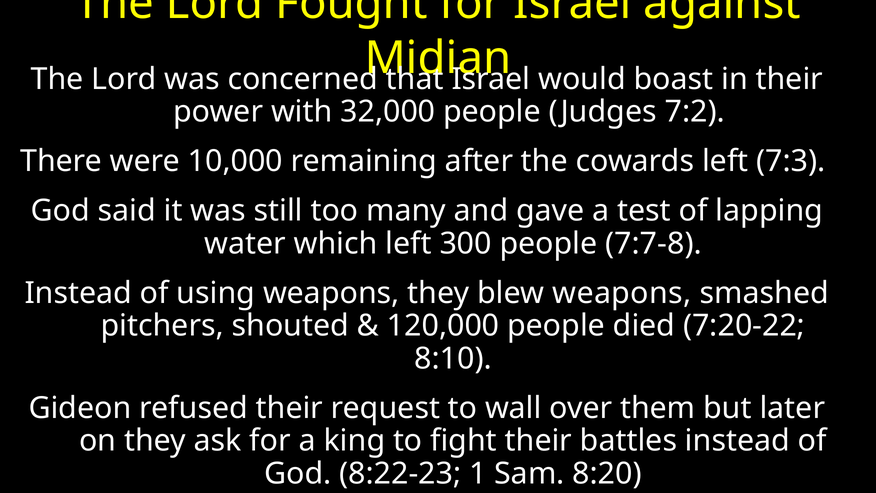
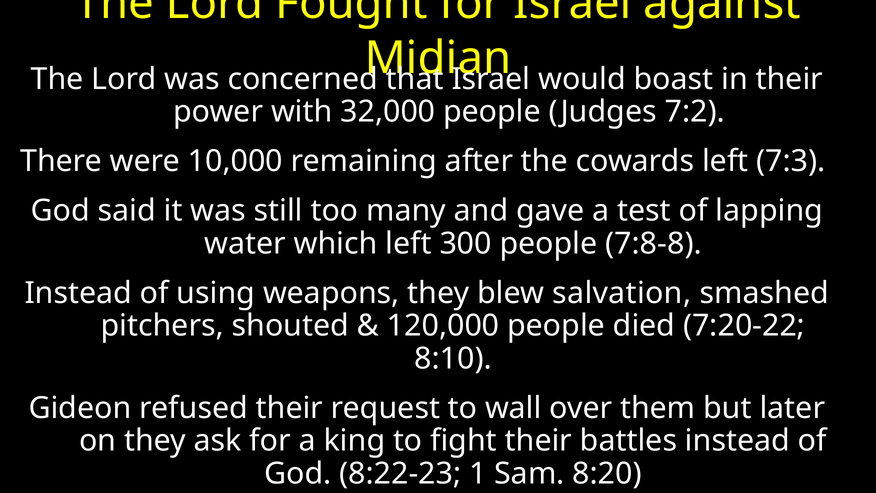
7:7-8: 7:7-8 -> 7:8-8
blew weapons: weapons -> salvation
